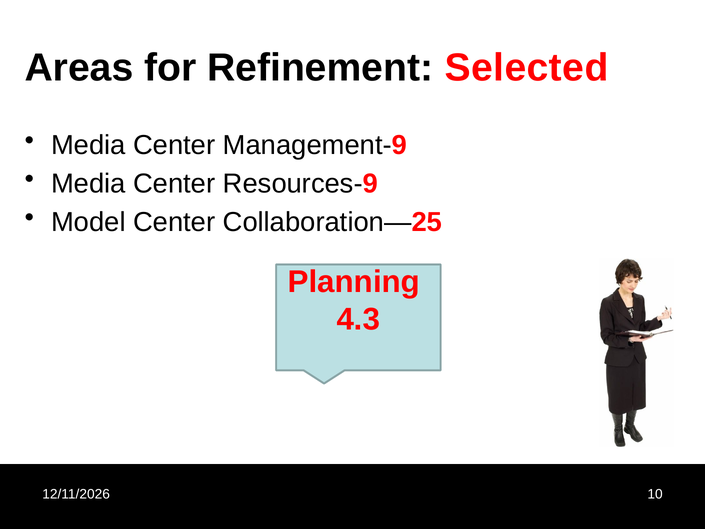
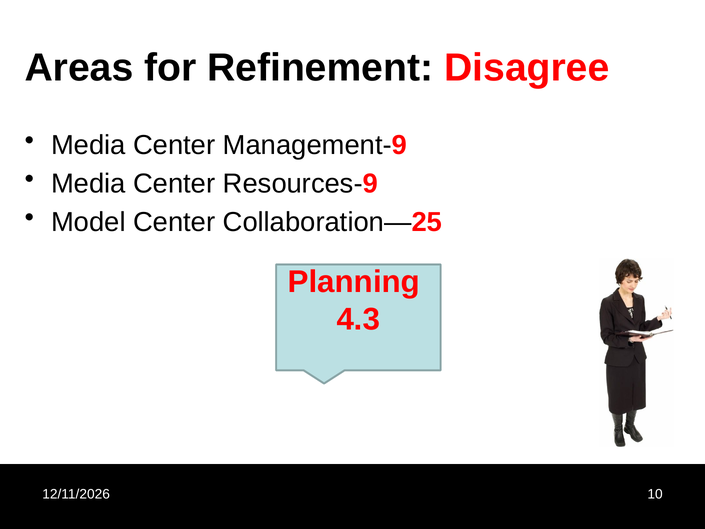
Selected: Selected -> Disagree
